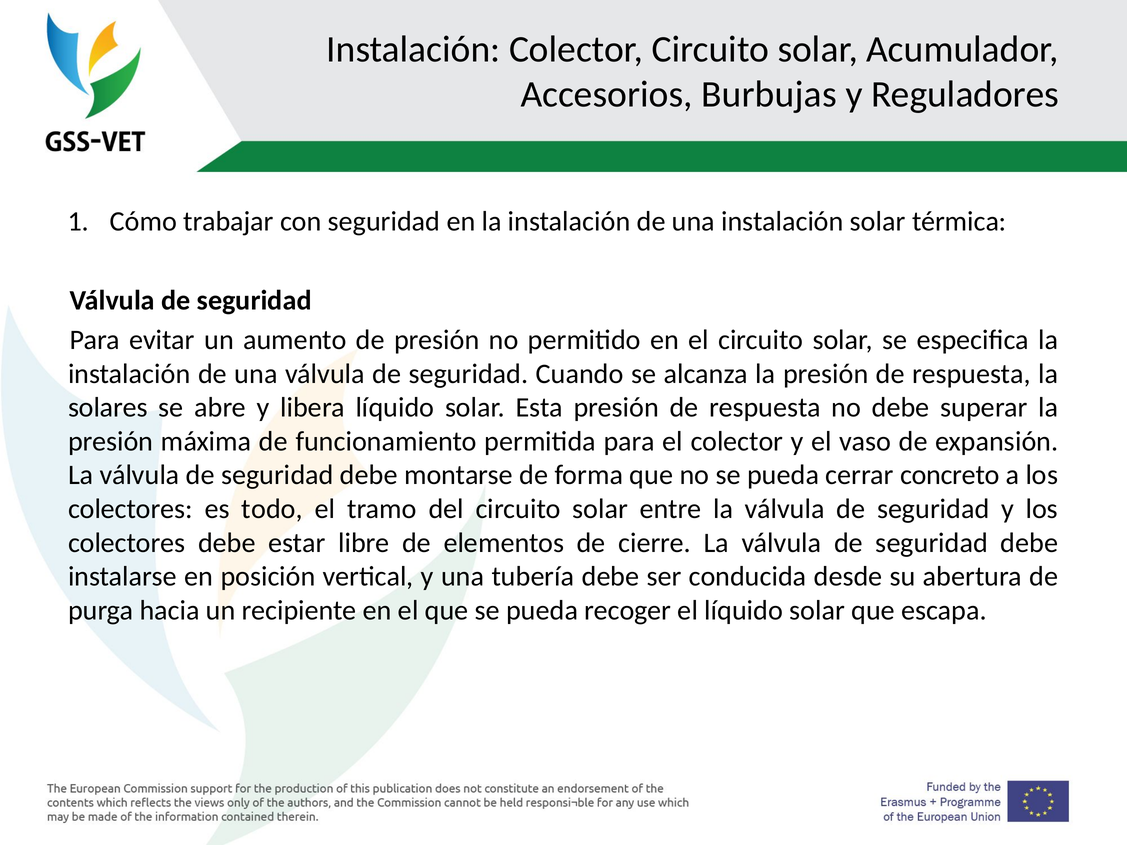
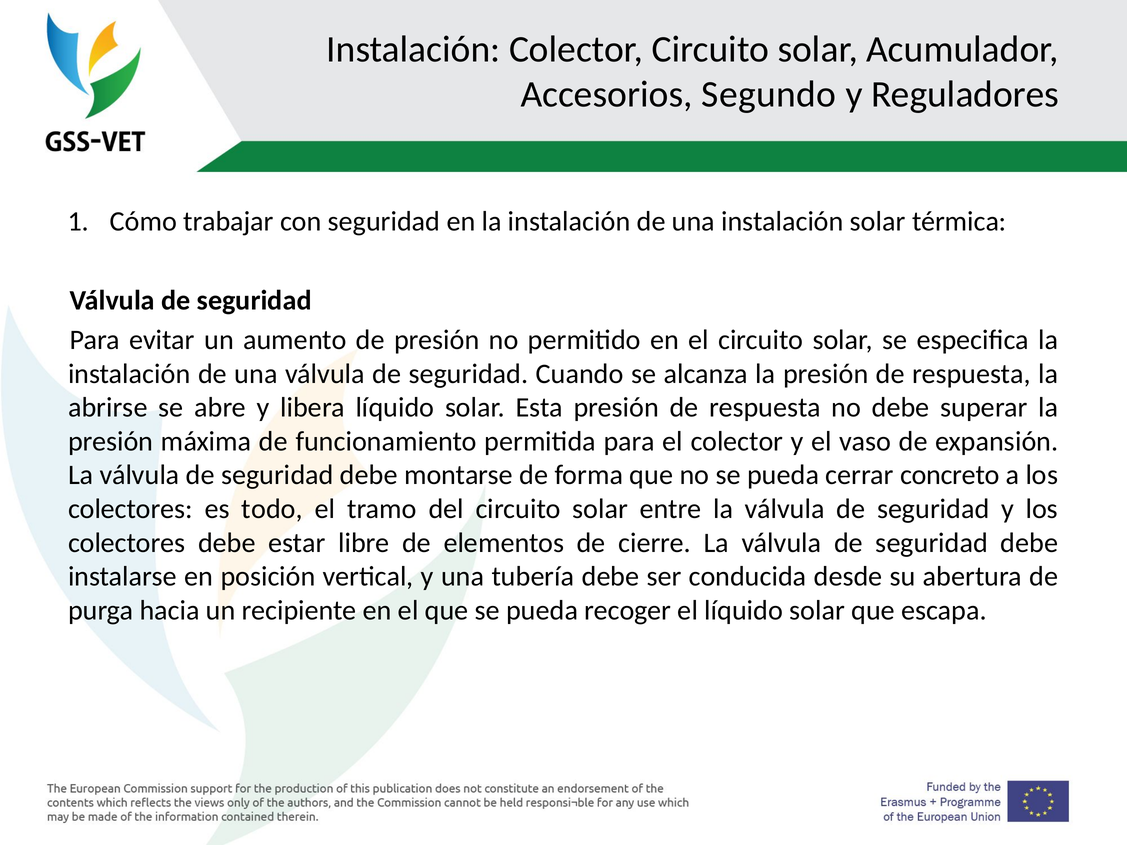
Burbujas: Burbujas -> Segundo
solares: solares -> abrirse
